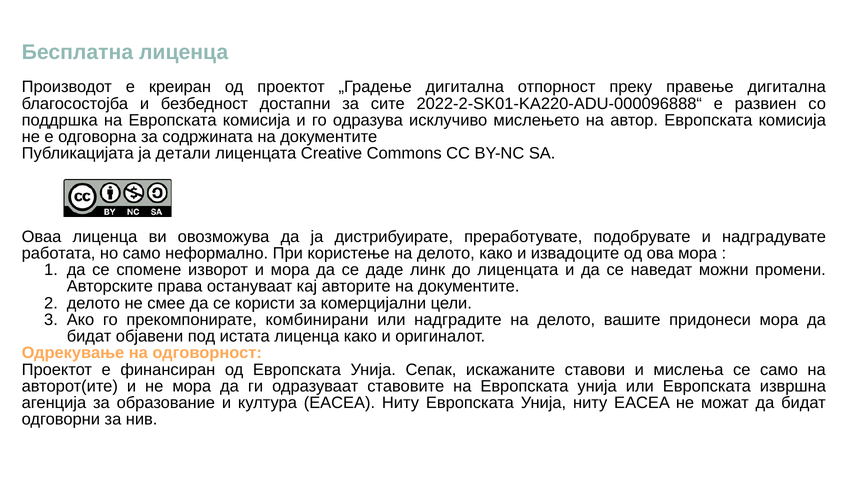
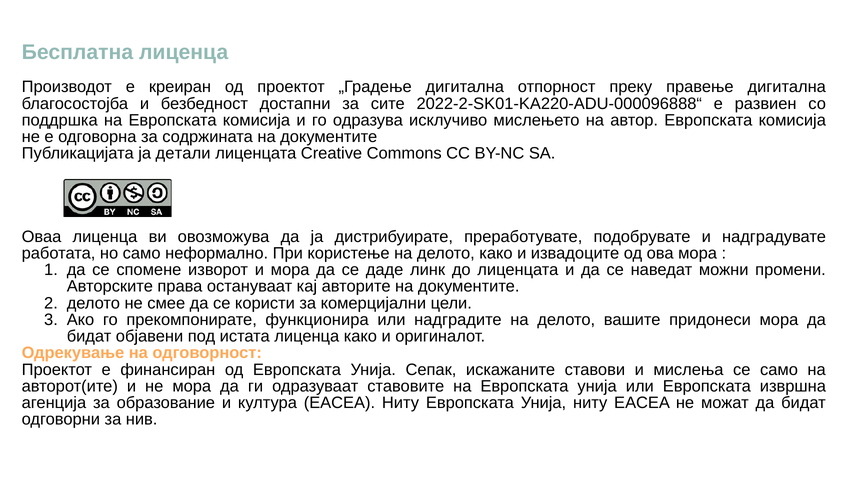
комбинирани: комбинирани -> функционира
